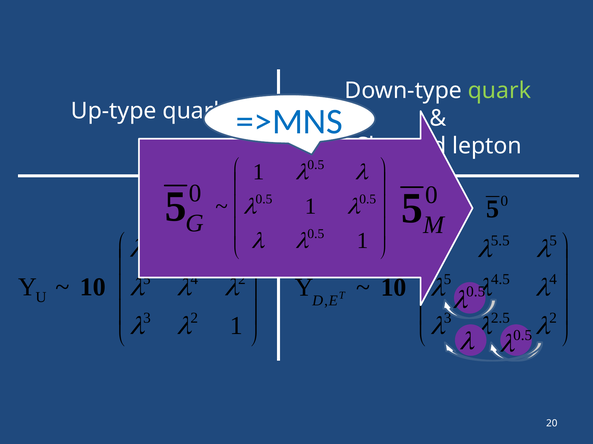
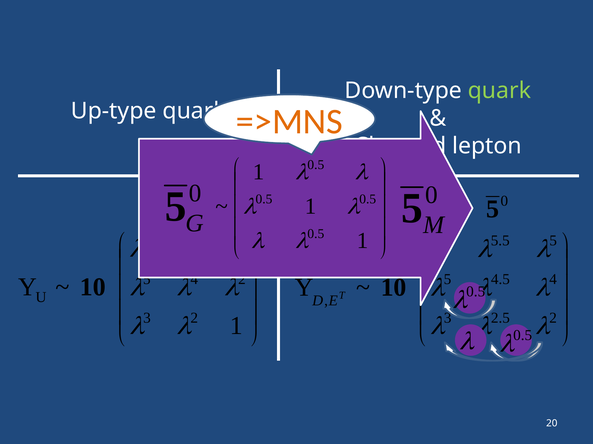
=>MNS colour: blue -> orange
